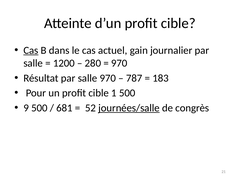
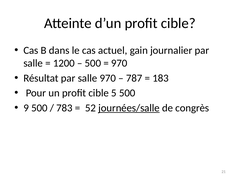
Cas at (31, 50) underline: present -> none
280 at (93, 63): 280 -> 500
1: 1 -> 5
681: 681 -> 783
